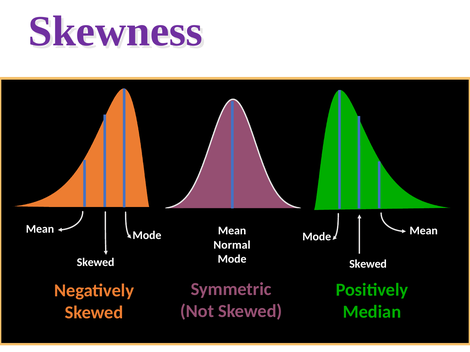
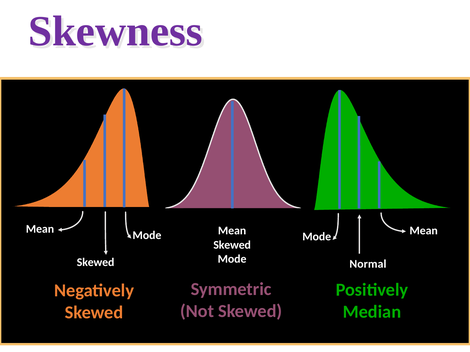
Normal at (232, 245): Normal -> Skewed
Skewed at (368, 264): Skewed -> Normal
